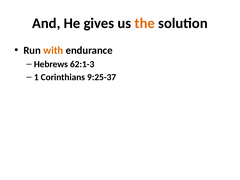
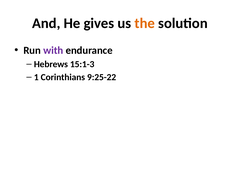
with colour: orange -> purple
62:1-3: 62:1-3 -> 15:1-3
9:25-37: 9:25-37 -> 9:25-22
